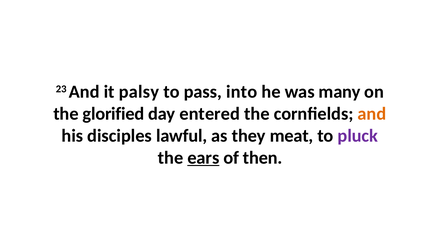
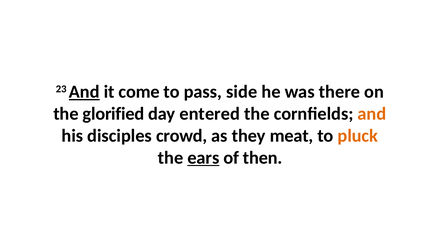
And at (84, 92) underline: none -> present
palsy: palsy -> come
into: into -> side
many: many -> there
lawful: lawful -> crowd
pluck colour: purple -> orange
